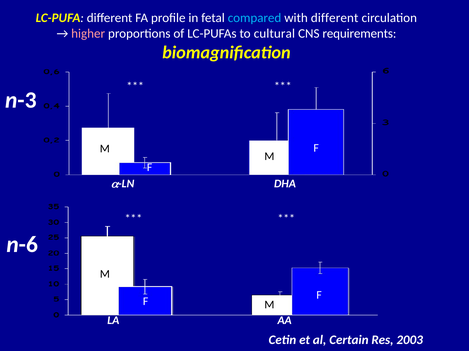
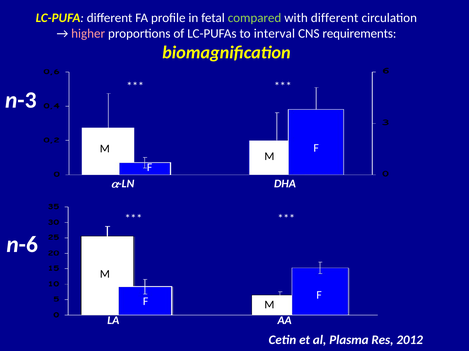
compared colour: light blue -> light green
cultural: cultural -> interval
Certain: Certain -> Plasma
2003: 2003 -> 2012
